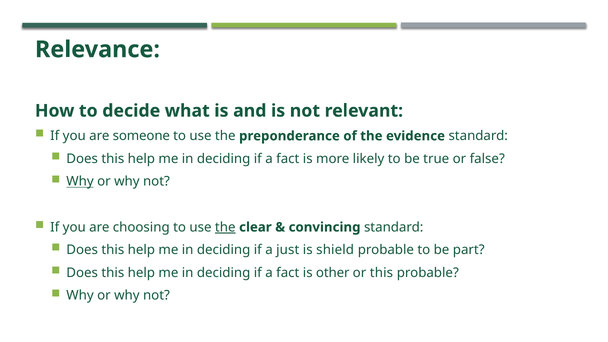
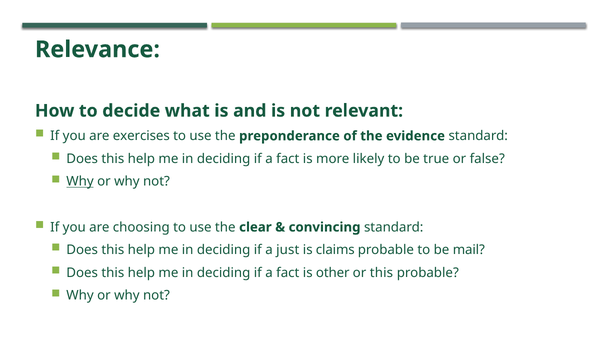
someone: someone -> exercises
the at (225, 227) underline: present -> none
shield: shield -> claims
part: part -> mail
